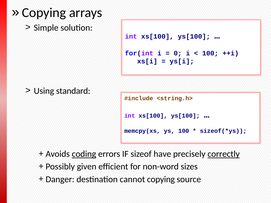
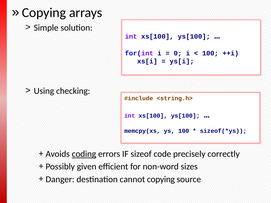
standard: standard -> checking
have: have -> code
correctly underline: present -> none
